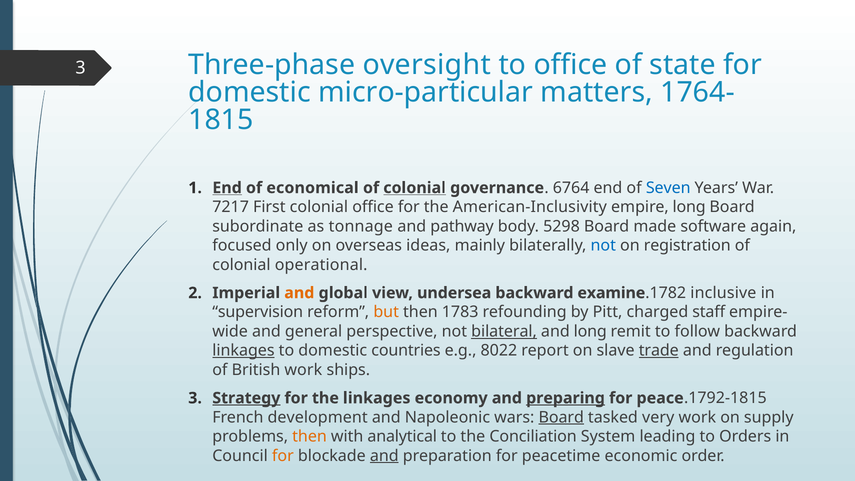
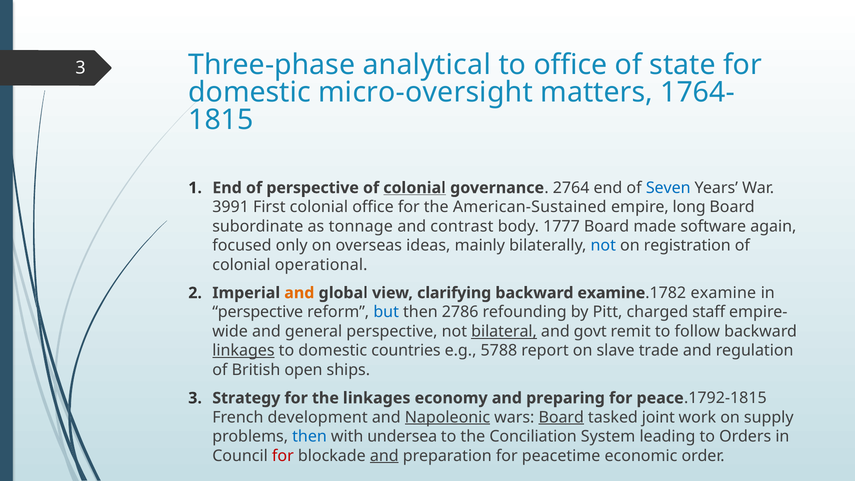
oversight: oversight -> analytical
micro-particular: micro-particular -> micro-oversight
End at (227, 188) underline: present -> none
of economical: economical -> perspective
6764: 6764 -> 2764
7217: 7217 -> 3991
American-Inclusivity: American-Inclusivity -> American-Sustained
pathway: pathway -> contrast
5298: 5298 -> 1777
undersea: undersea -> clarifying
inclusive at (723, 293): inclusive -> examine
supervision at (258, 312): supervision -> perspective
but colour: orange -> blue
1783: 1783 -> 2786
and long: long -> govt
8022: 8022 -> 5788
trade underline: present -> none
British work: work -> open
Strategy underline: present -> none
preparing underline: present -> none
Napoleonic underline: none -> present
very: very -> joint
then at (310, 436) colour: orange -> blue
analytical: analytical -> undersea
for at (283, 456) colour: orange -> red
